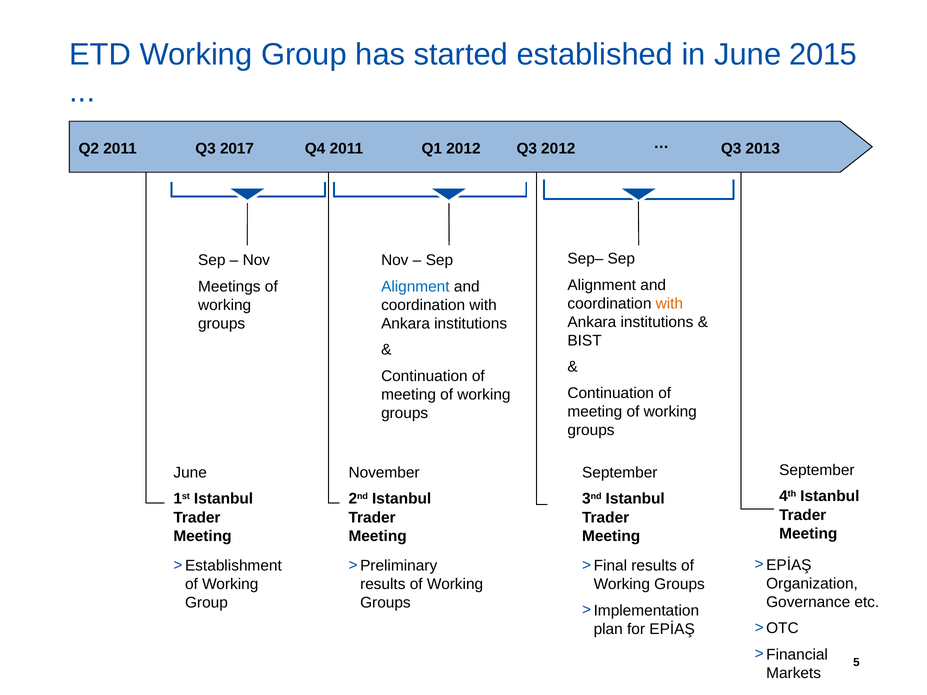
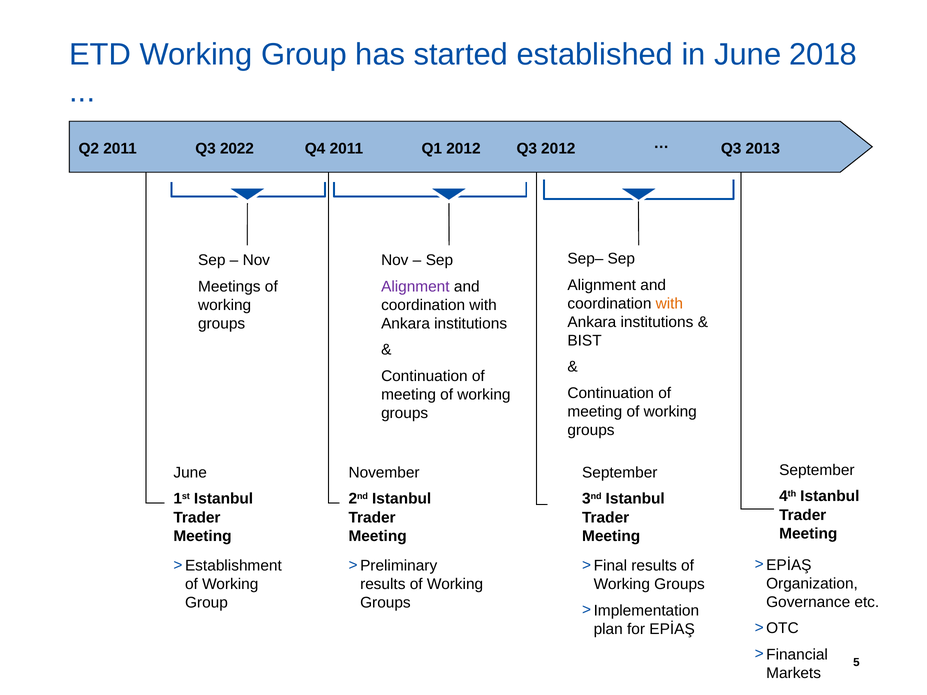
2015: 2015 -> 2018
2017: 2017 -> 2022
Alignment at (415, 287) colour: blue -> purple
